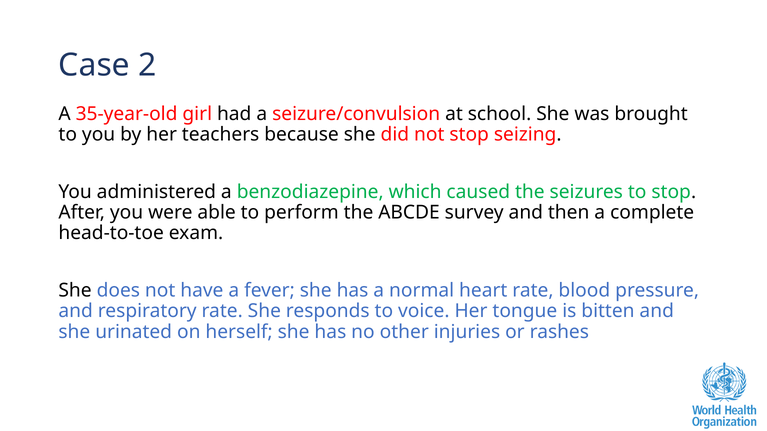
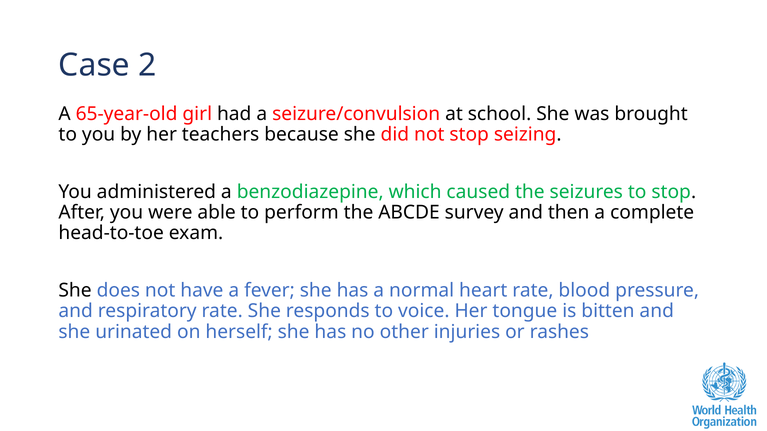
35-year-old: 35-year-old -> 65-year-old
